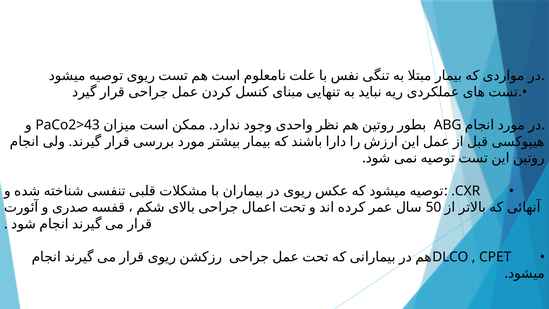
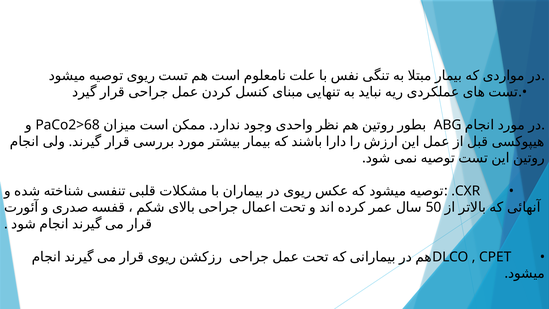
PaCo2>43: PaCo2>43 -> PaCo2>68
